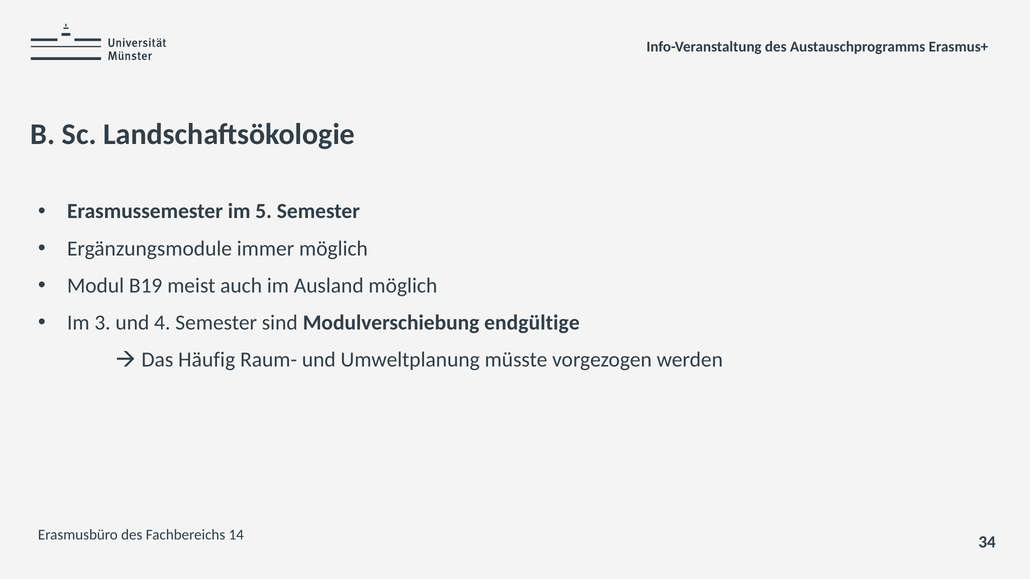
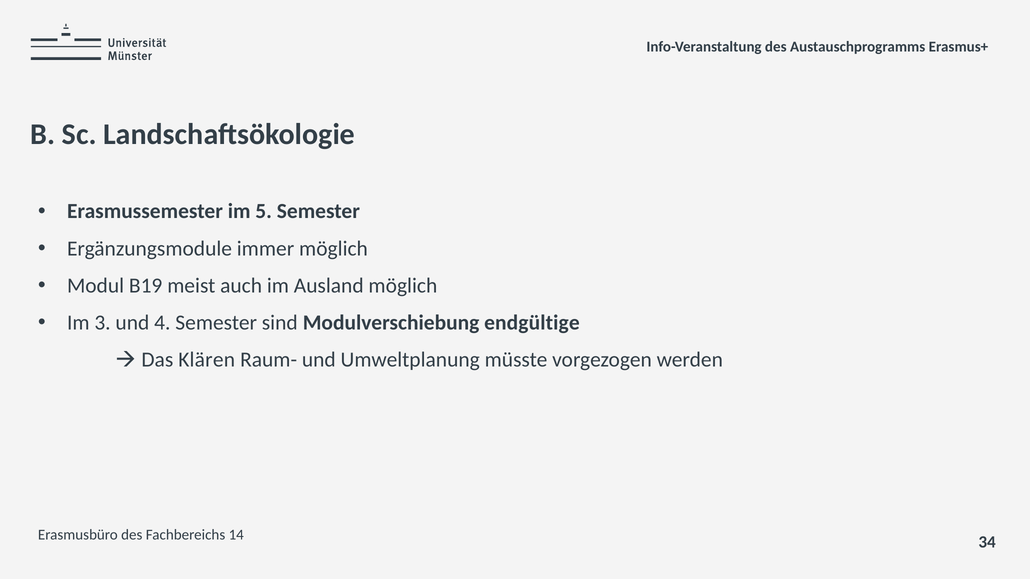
Häufig: Häufig -> Klären
